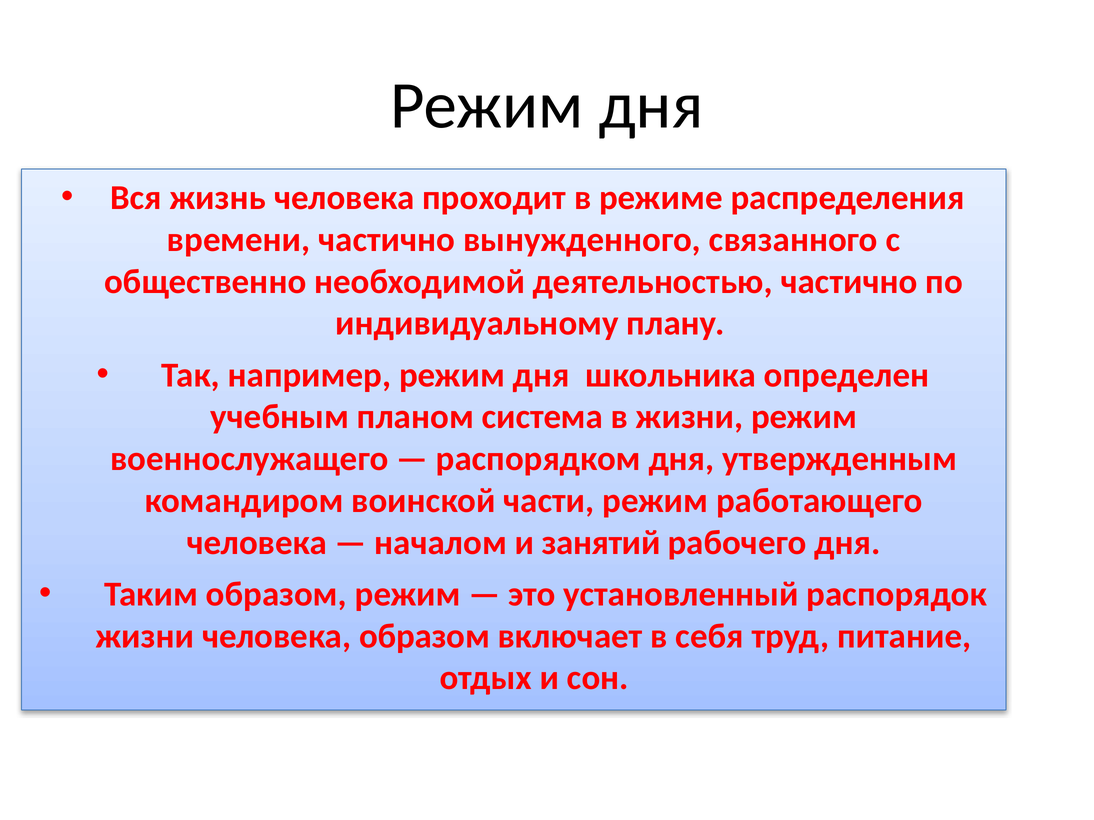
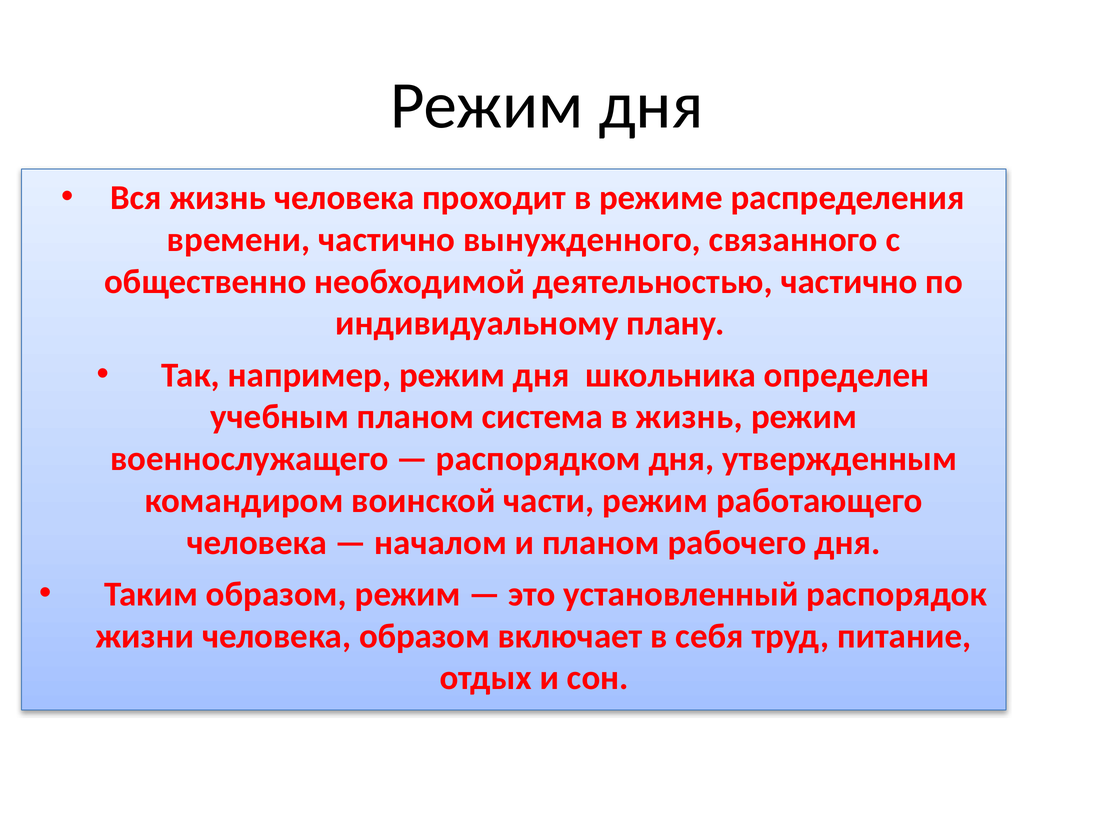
в жизни: жизни -> жизнь
и занятий: занятий -> планом
